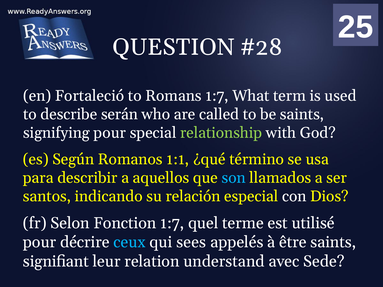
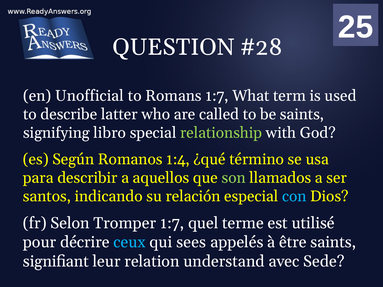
Fortaleció: Fortaleció -> Unofficial
serán: serán -> latter
signifying pour: pour -> libro
1:1: 1:1 -> 1:4
son colour: light blue -> light green
con colour: white -> light blue
Fonction: Fonction -> Tromper
